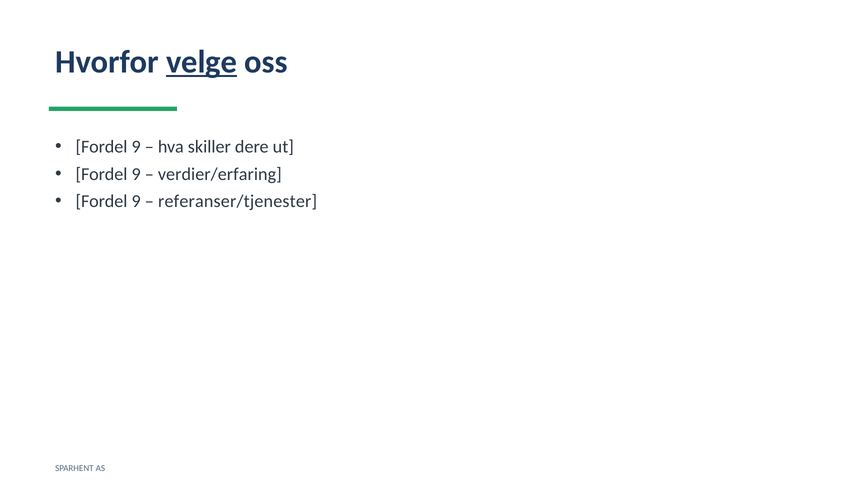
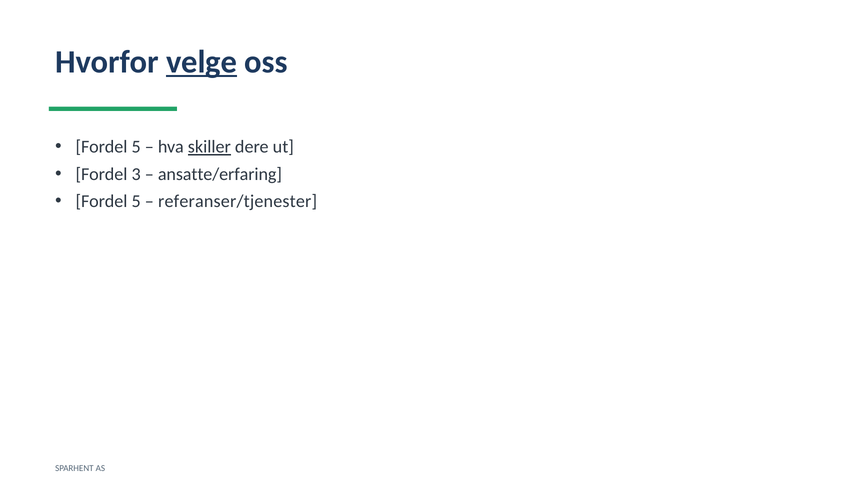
9 at (136, 147): 9 -> 5
skiller underline: none -> present
9 at (136, 174): 9 -> 3
verdier/erfaring: verdier/erfaring -> ansatte/erfaring
9 at (136, 201): 9 -> 5
